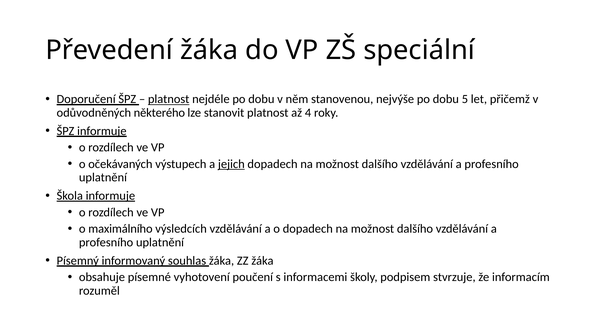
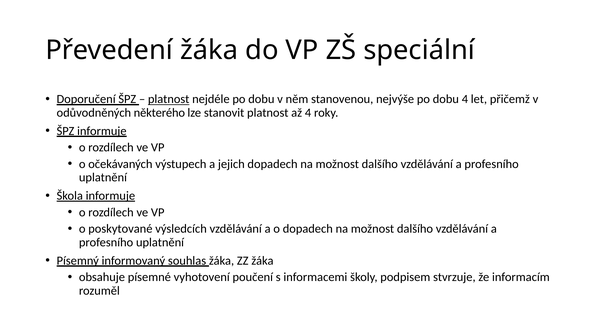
dobu 5: 5 -> 4
jejich underline: present -> none
maximálního: maximálního -> poskytované
